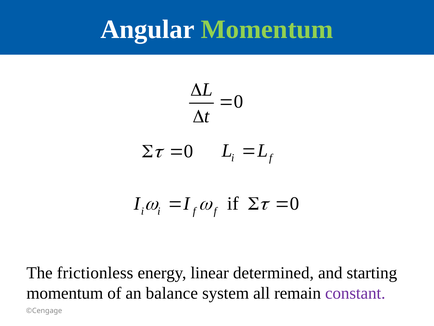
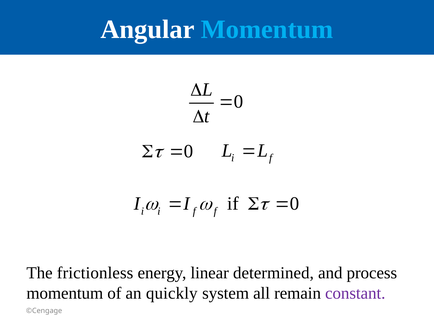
Momentum at (267, 29) colour: light green -> light blue
starting: starting -> process
balance: balance -> quickly
